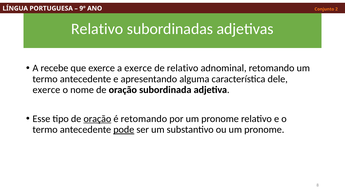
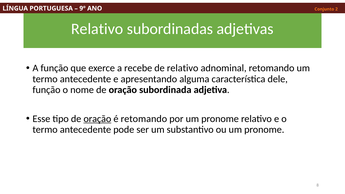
A recebe: recebe -> função
a exerce: exerce -> recebe
exerce at (46, 90): exerce -> função
pode underline: present -> none
